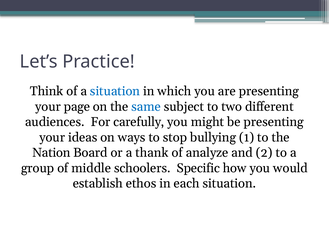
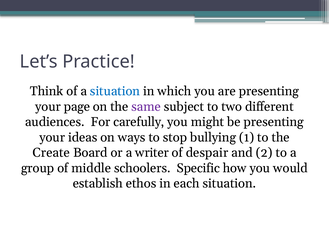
same colour: blue -> purple
Nation: Nation -> Create
thank: thank -> writer
analyze: analyze -> despair
